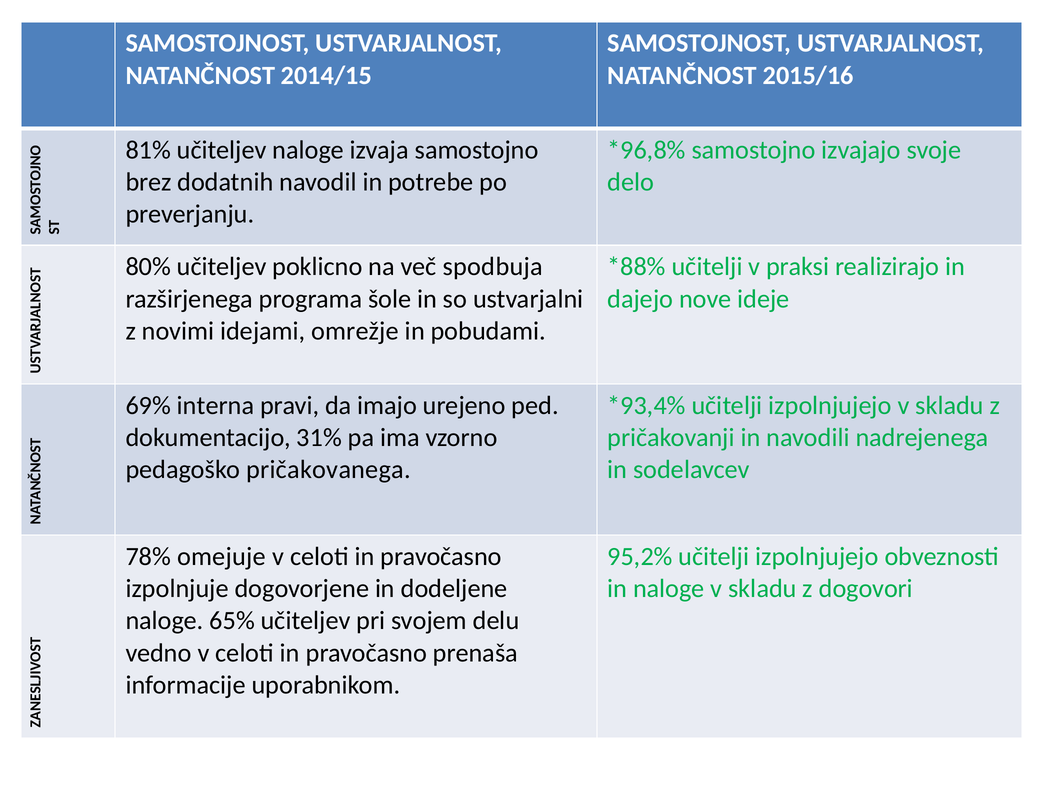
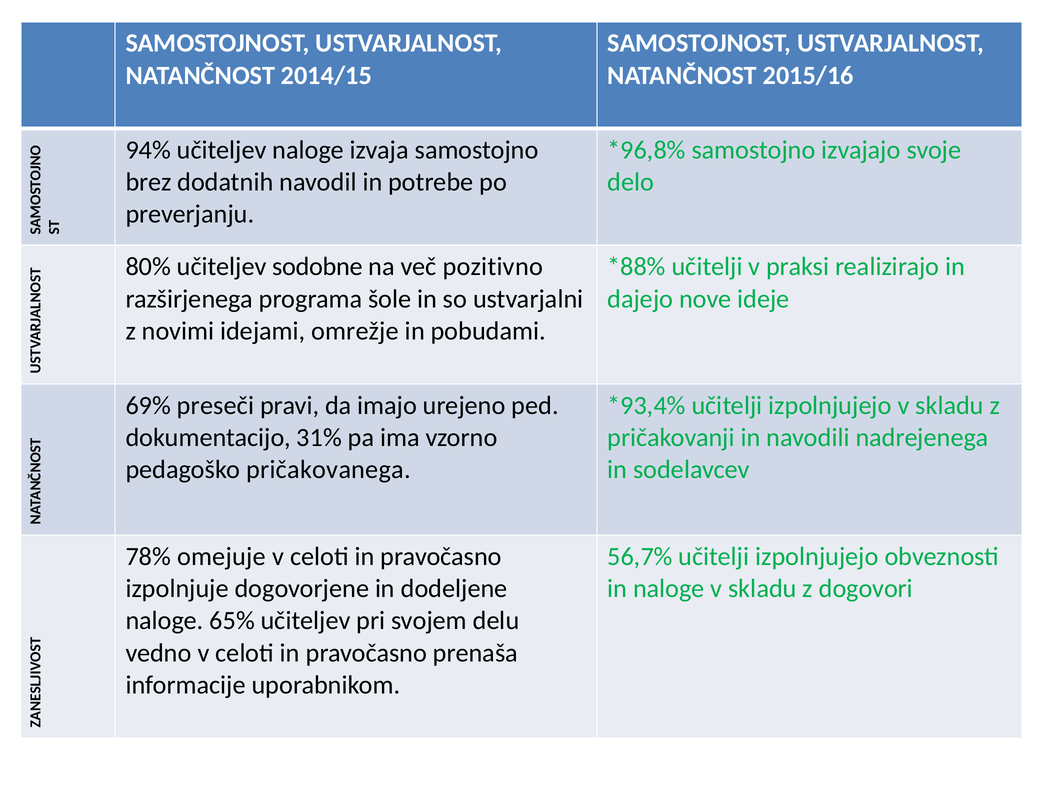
81%: 81% -> 94%
poklicno: poklicno -> sodobne
spodbuja: spodbuja -> pozitivno
interna: interna -> preseči
95,2%: 95,2% -> 56,7%
